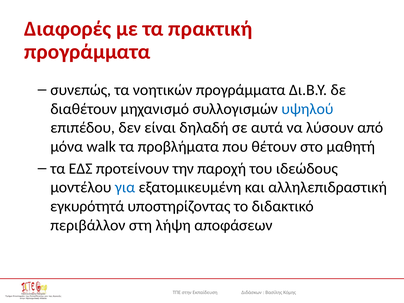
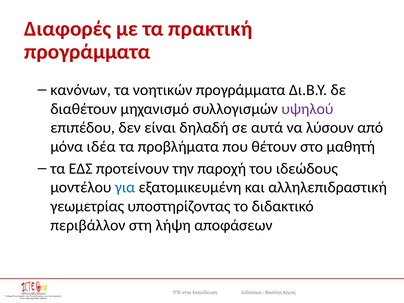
συνεπώς: συνεπώς -> κανόνων
υψηλού colour: blue -> purple
walk: walk -> ιδέα
εγκυρότητά: εγκυρότητά -> γεωμετρίας
